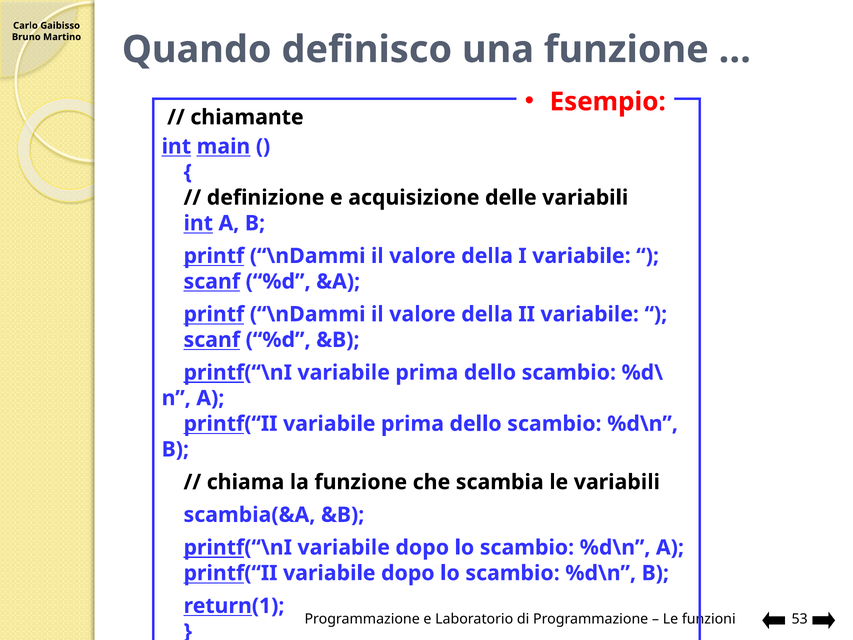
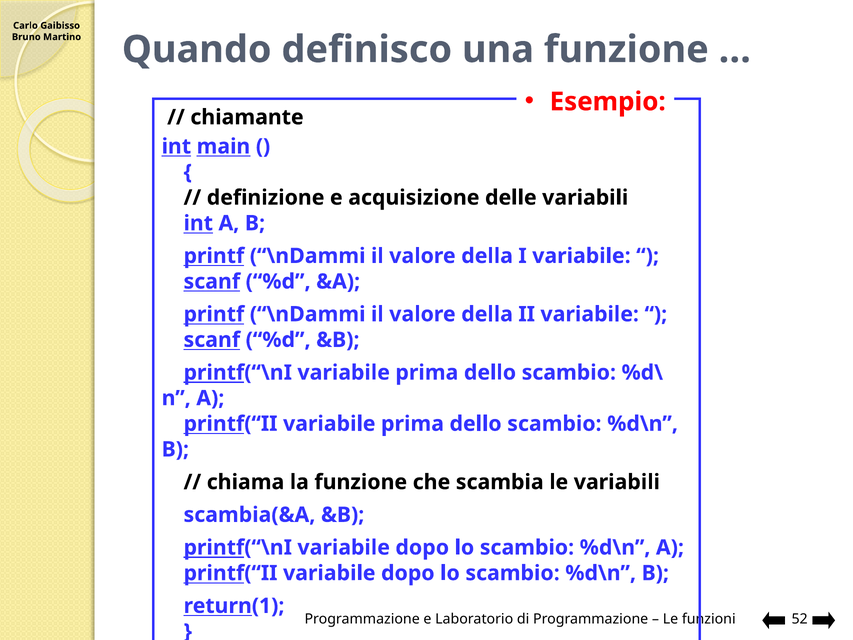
53: 53 -> 52
